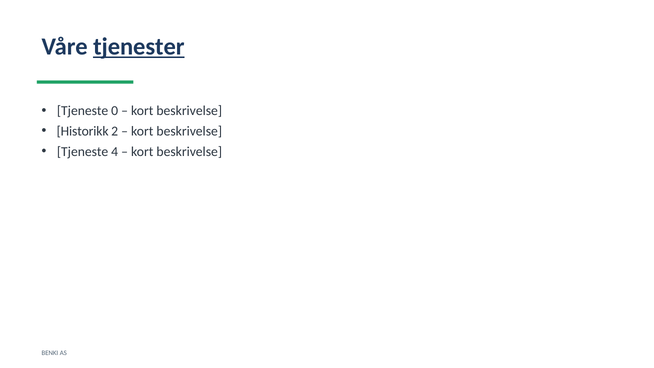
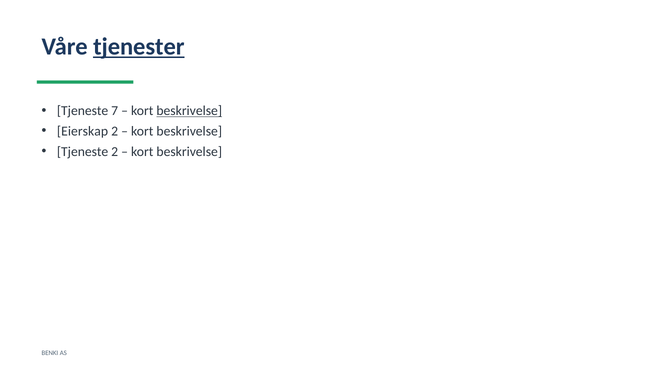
0: 0 -> 7
beskrivelse at (189, 111) underline: none -> present
Historikk: Historikk -> Eierskap
Tjeneste 4: 4 -> 2
